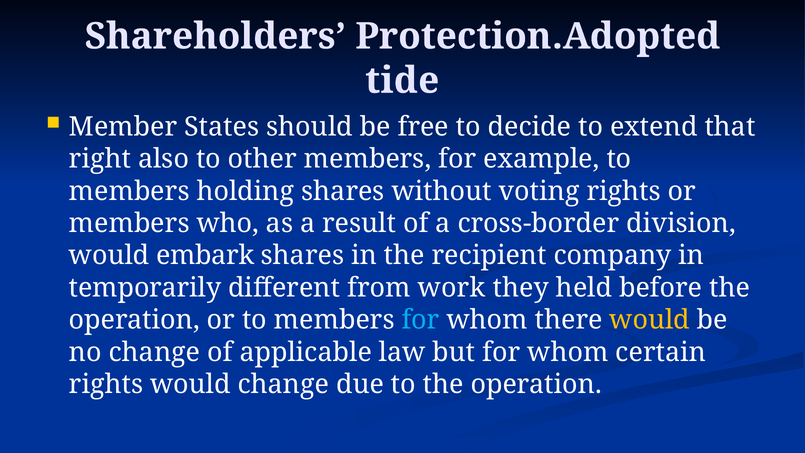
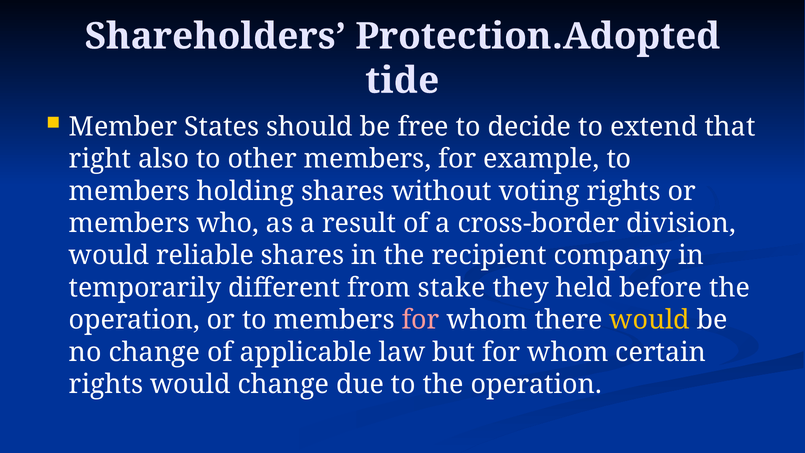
embark: embark -> reliable
work: work -> stake
for at (421, 320) colour: light blue -> pink
